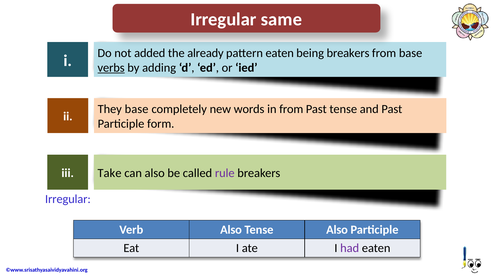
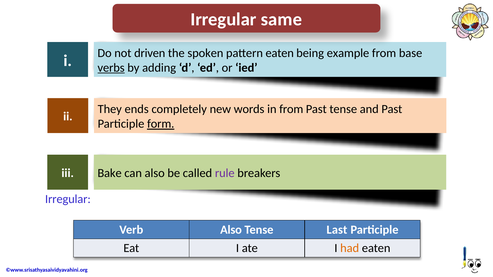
added: added -> driven
already: already -> spoken
being breakers: breakers -> example
They base: base -> ends
form underline: none -> present
Take: Take -> Bake
Tense Also: Also -> Last
had colour: purple -> orange
